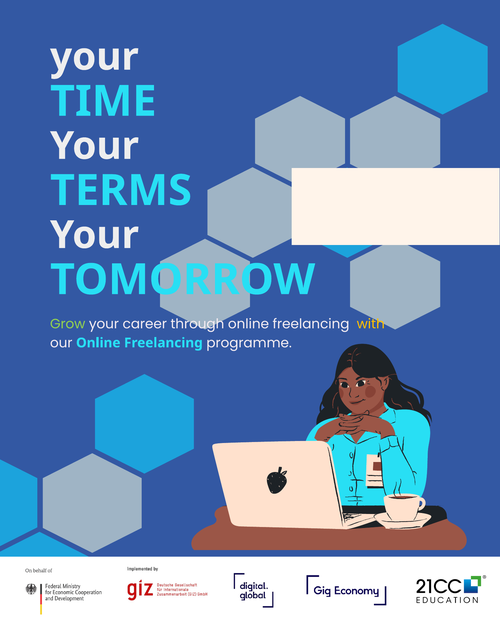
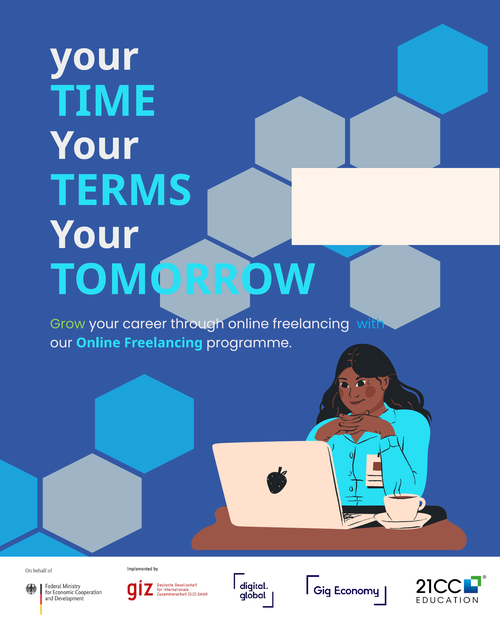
with colour: yellow -> light blue
